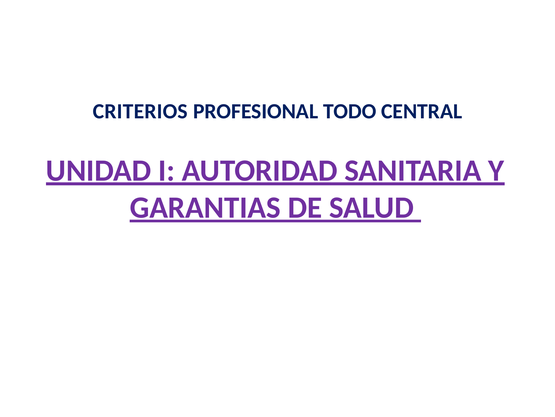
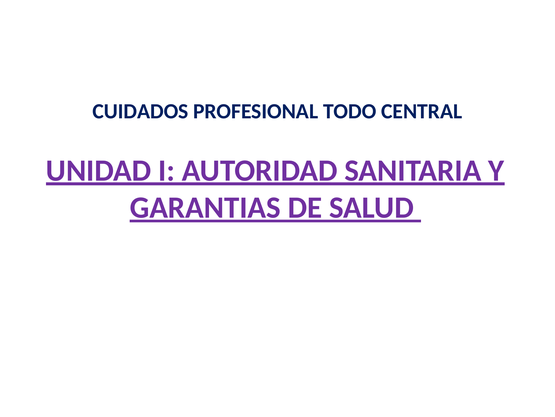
CRITERIOS: CRITERIOS -> CUIDADOS
